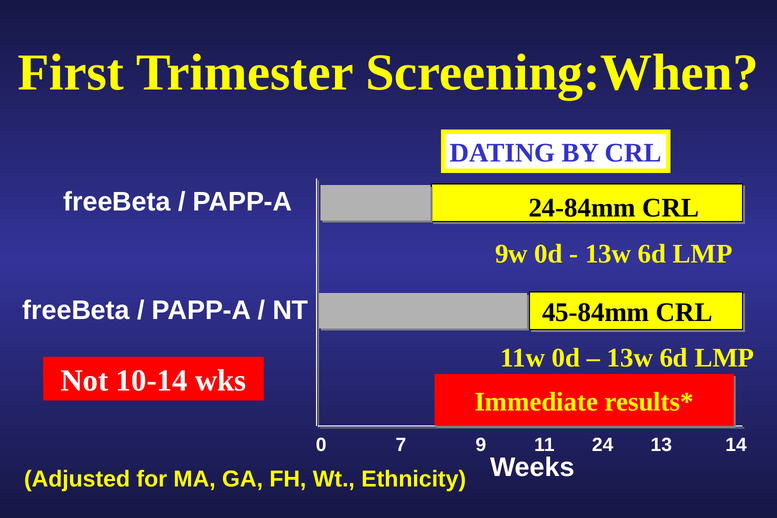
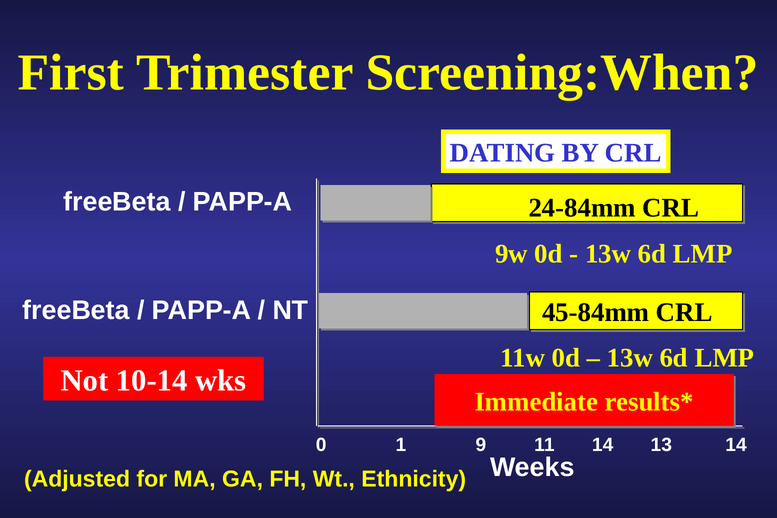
7: 7 -> 1
11 24: 24 -> 14
